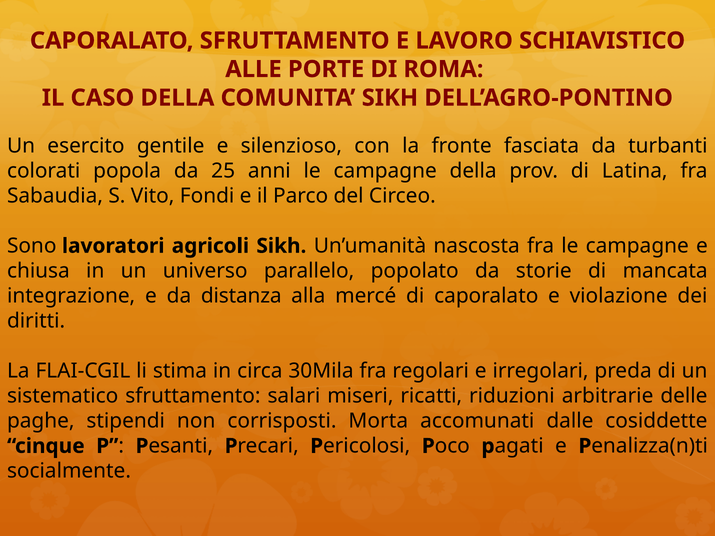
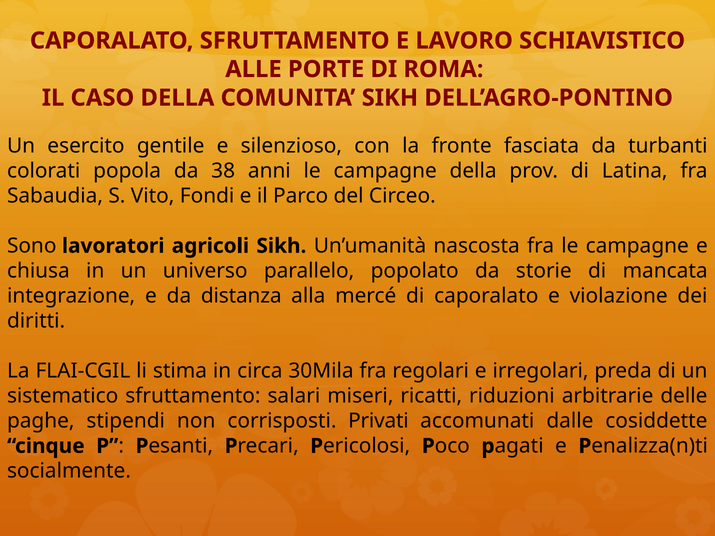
25: 25 -> 38
Morta: Morta -> Privati
